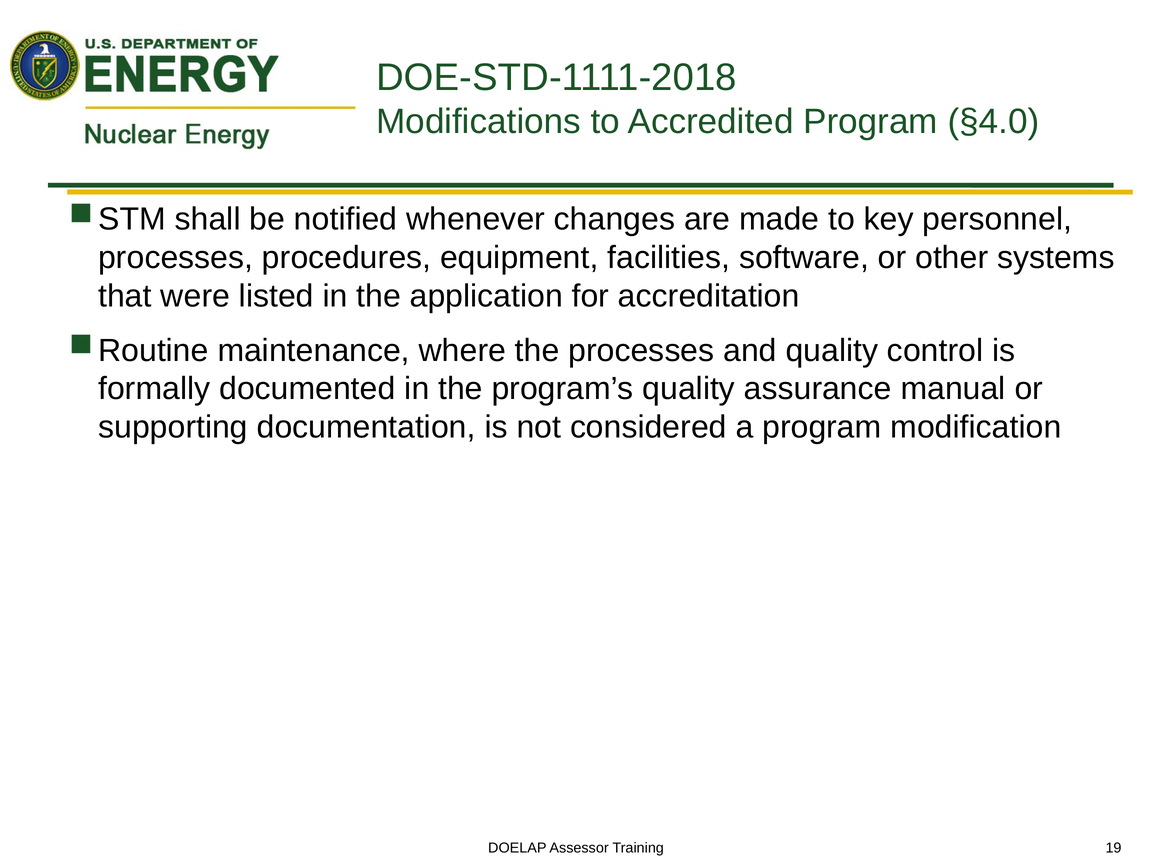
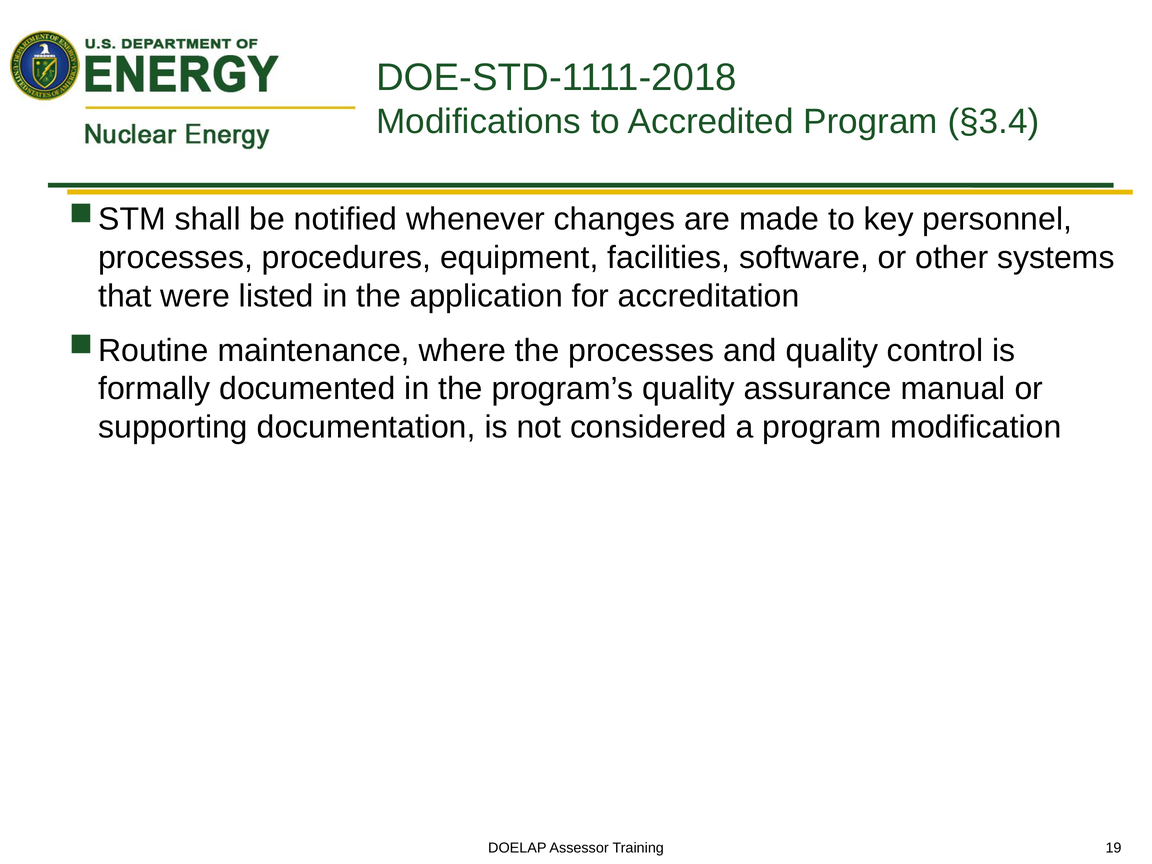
§4.0: §4.0 -> §3.4
